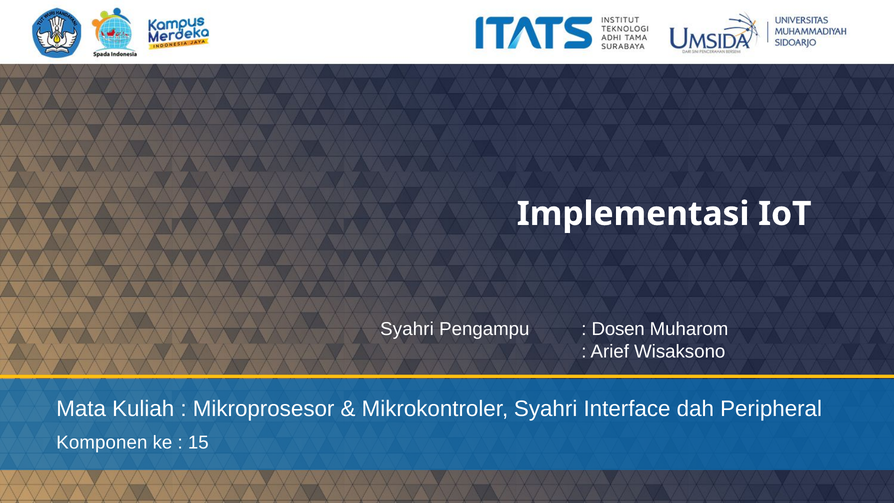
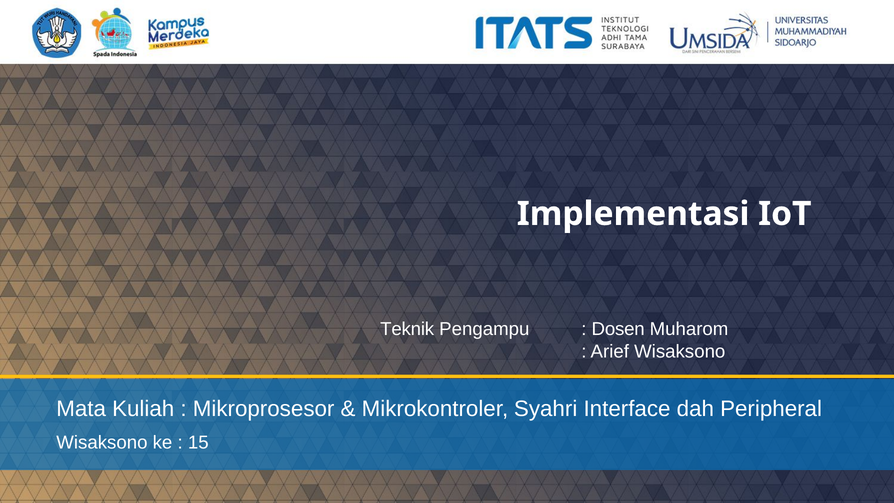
Syahri at (407, 329): Syahri -> Teknik
Komponen at (102, 442): Komponen -> Wisaksono
